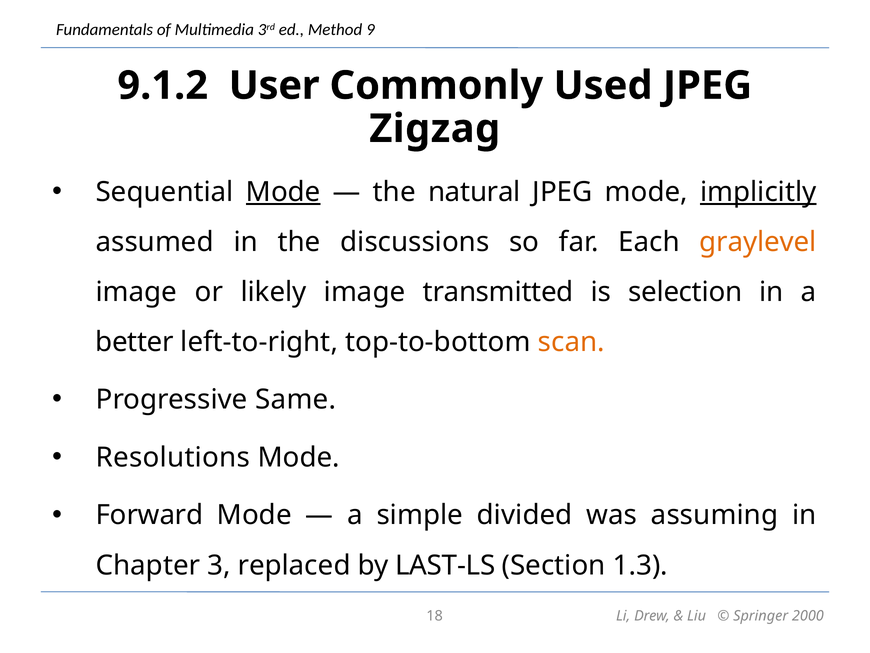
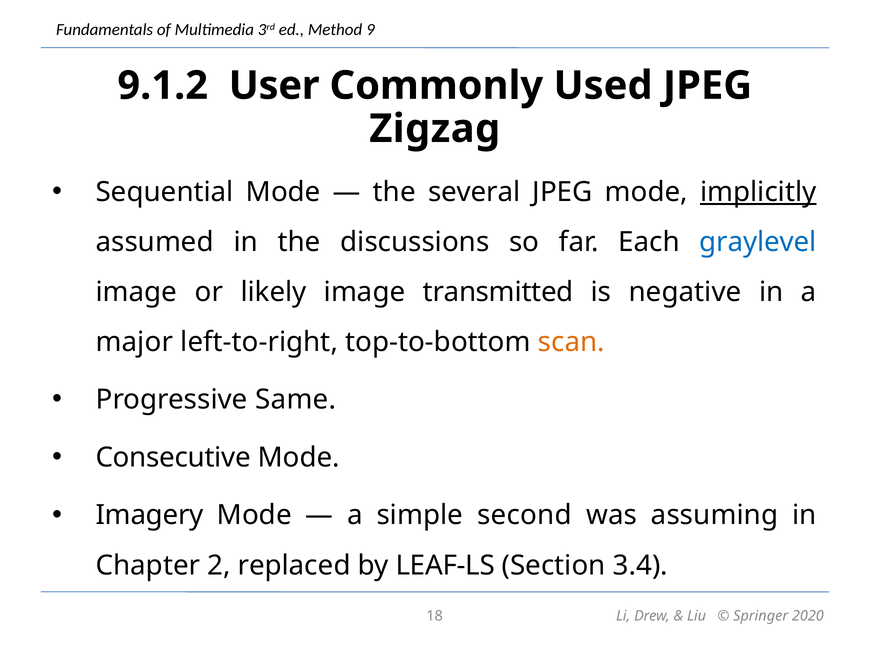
Mode at (283, 192) underline: present -> none
natural: natural -> several
graylevel colour: orange -> blue
selection: selection -> negative
better: better -> major
Resolutions: Resolutions -> Consecutive
Forward: Forward -> Imagery
divided: divided -> second
3: 3 -> 2
LAST-LS: LAST-LS -> LEAF-LS
1.3: 1.3 -> 3.4
2000: 2000 -> 2020
